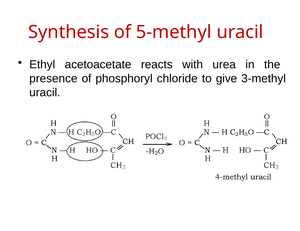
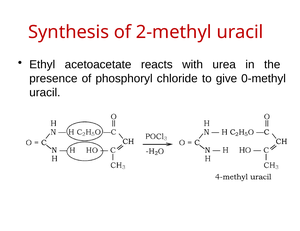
5-methyl: 5-methyl -> 2-methyl
3-methyl: 3-methyl -> 0-methyl
